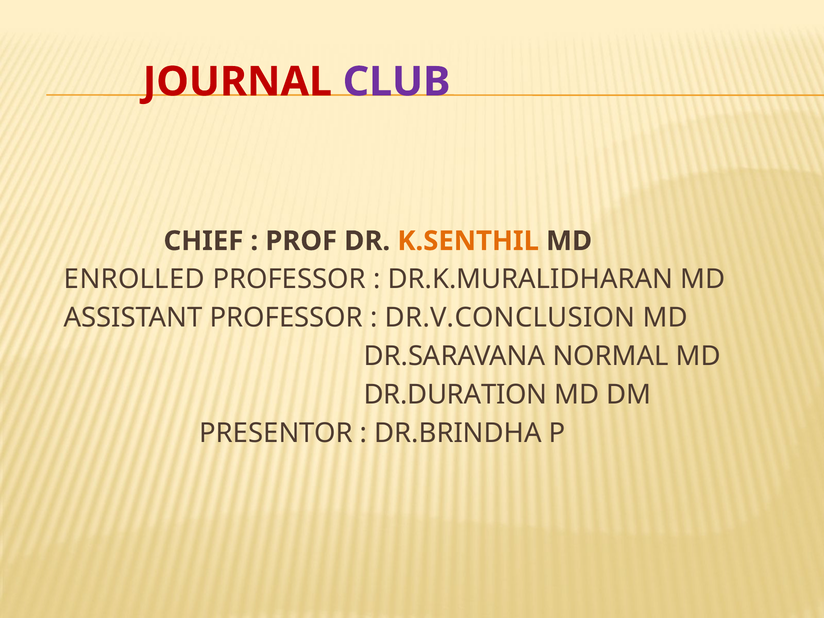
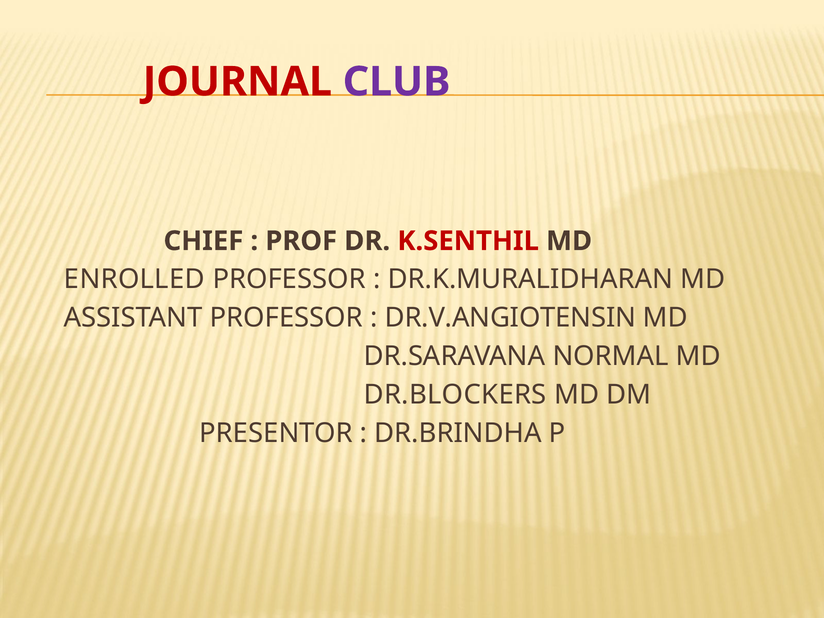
K.SENTHIL colour: orange -> red
DR.V.CONCLUSION: DR.V.CONCLUSION -> DR.V.ANGIOTENSIN
DR.DURATION: DR.DURATION -> DR.BLOCKERS
